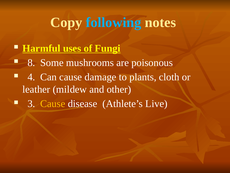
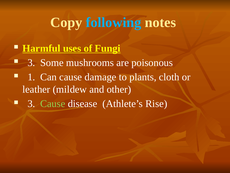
8 at (31, 63): 8 -> 3
4: 4 -> 1
Cause at (53, 103) colour: yellow -> light green
Live: Live -> Rise
